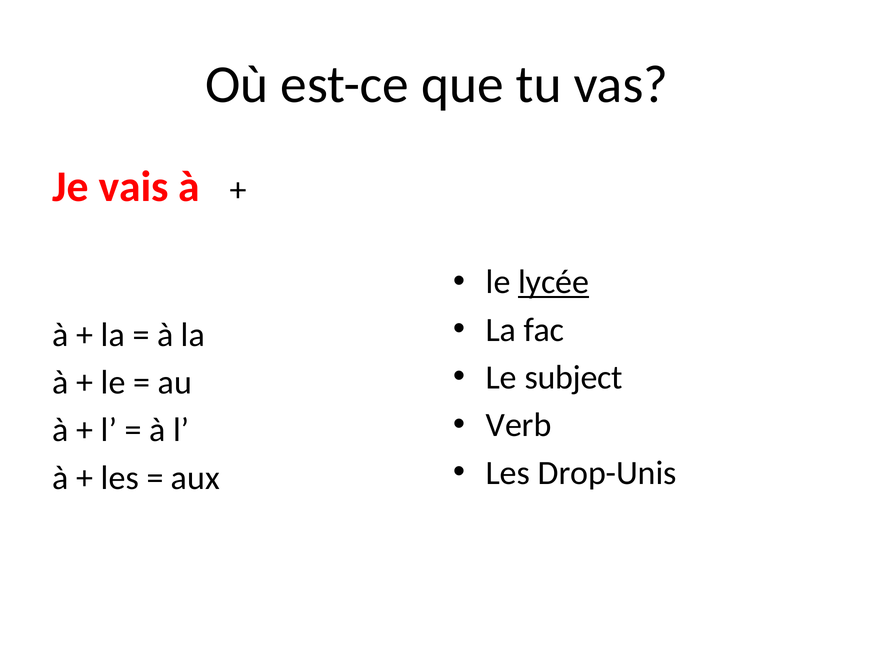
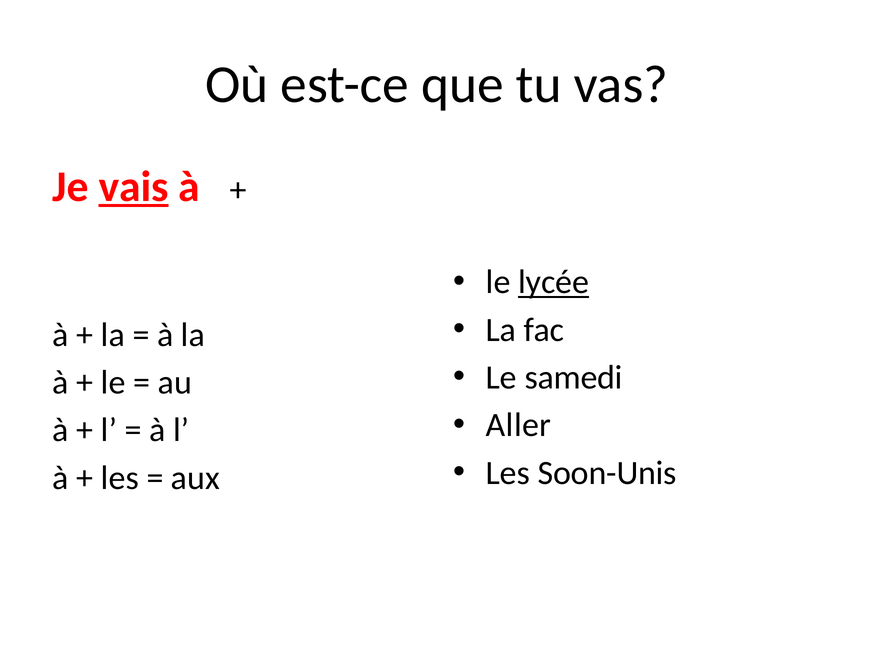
vais underline: none -> present
subject: subject -> samedi
Verb: Verb -> Aller
Drop-Unis: Drop-Unis -> Soon-Unis
